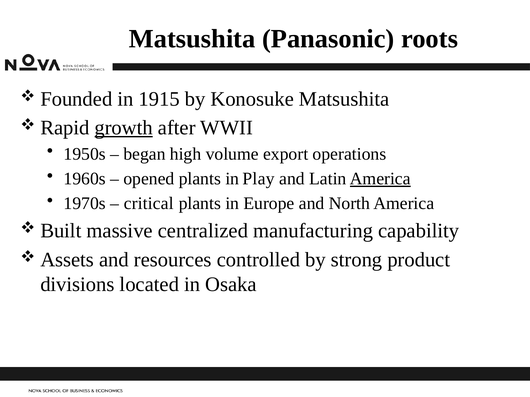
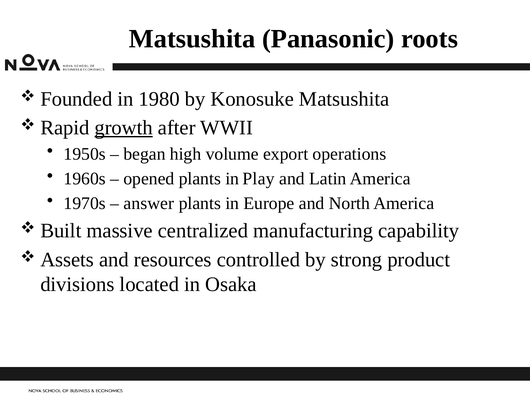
1915: 1915 -> 1980
America at (380, 179) underline: present -> none
critical: critical -> answer
